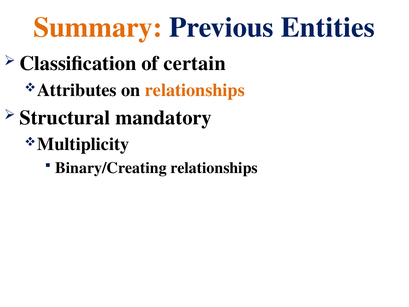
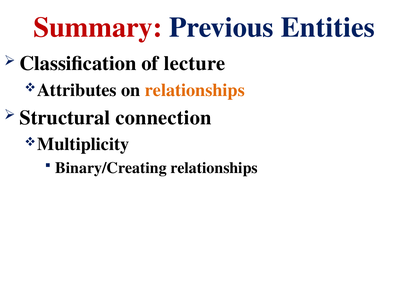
Summary colour: orange -> red
certain: certain -> lecture
mandatory: mandatory -> connection
